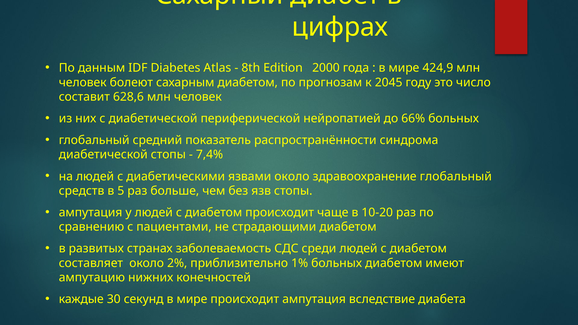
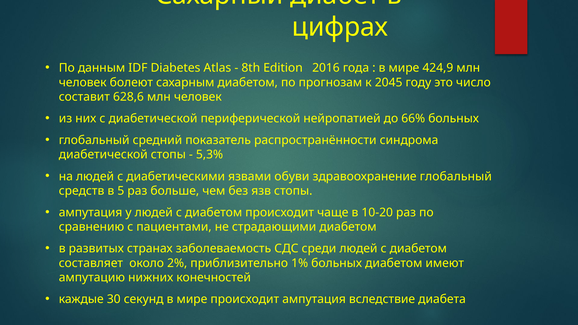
2000: 2000 -> 2016
7,4%: 7,4% -> 5,3%
язвами около: около -> обуви
